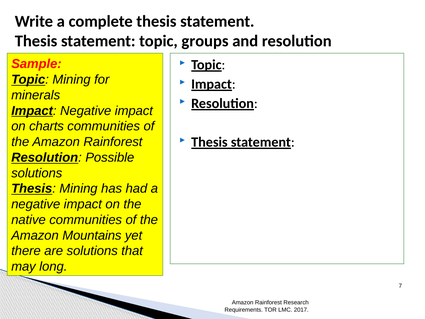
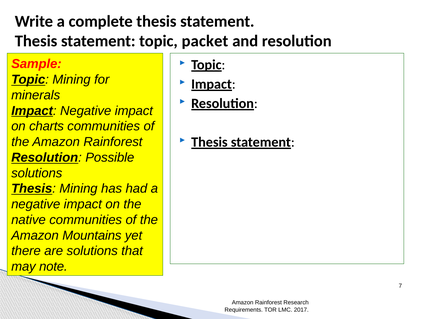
groups: groups -> packet
long: long -> note
